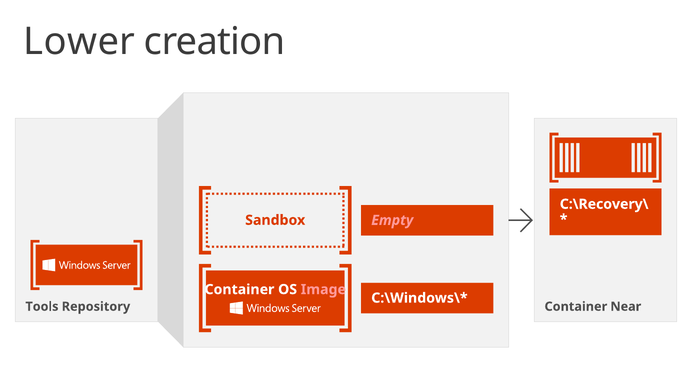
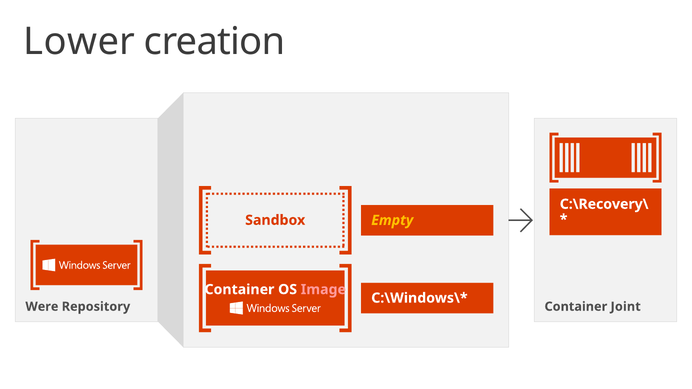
Empty colour: pink -> yellow
Tools: Tools -> Were
Near: Near -> Joint
